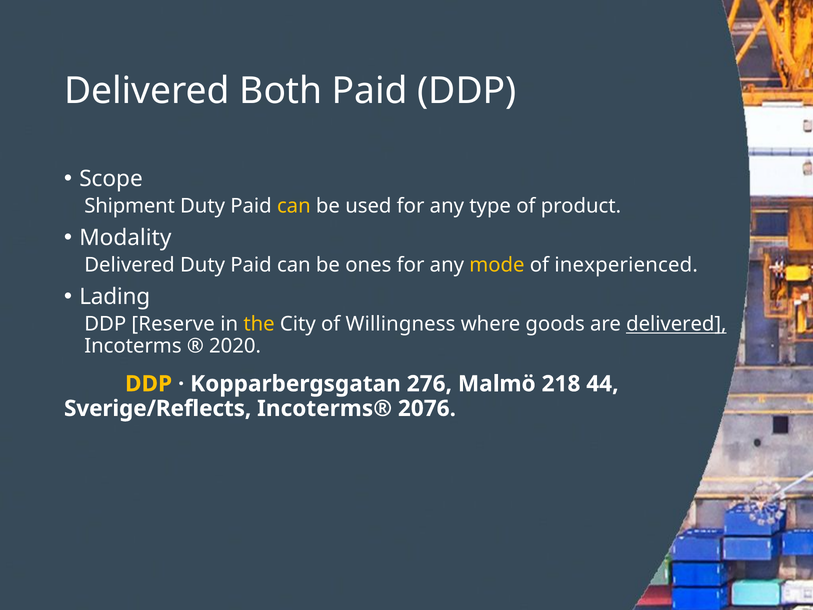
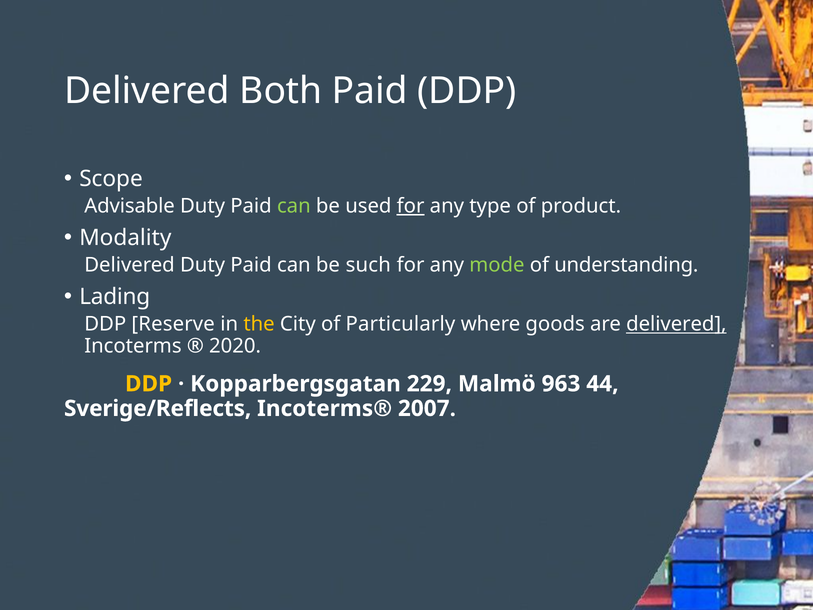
Shipment: Shipment -> Advisable
can at (294, 206) colour: yellow -> light green
for at (411, 206) underline: none -> present
ones: ones -> such
mode colour: yellow -> light green
inexperienced: inexperienced -> understanding
Willingness: Willingness -> Particularly
276: 276 -> 229
218: 218 -> 963
2076: 2076 -> 2007
